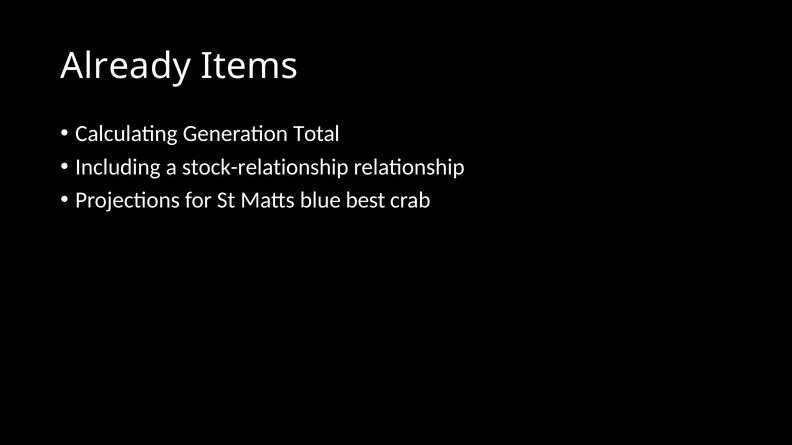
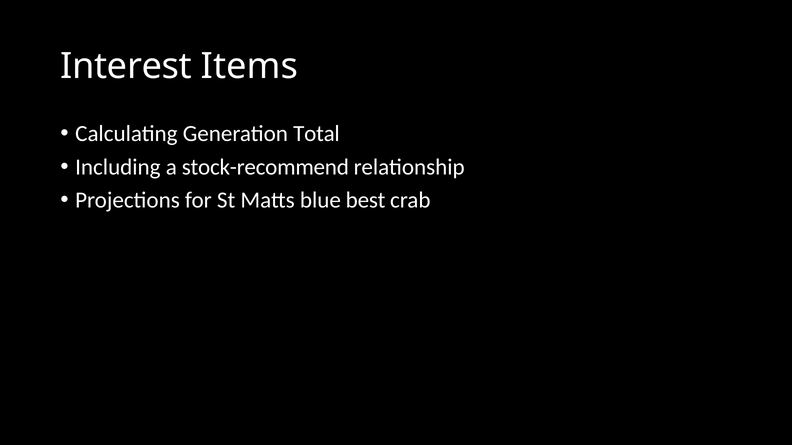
Already: Already -> Interest
stock-relationship: stock-relationship -> stock-recommend
